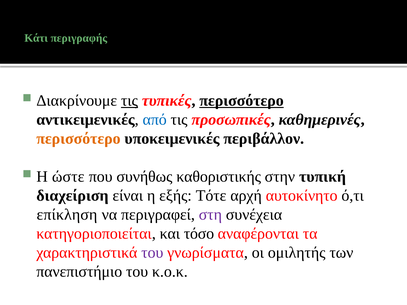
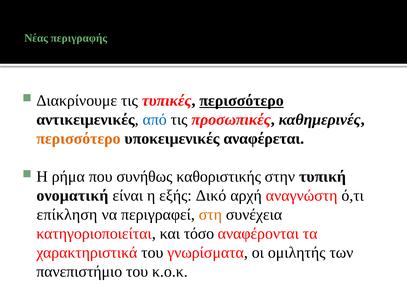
Κάτι: Κάτι -> Νέας
τις at (129, 101) underline: present -> none
περιβάλλον: περιβάλλον -> αναφέρεται
ώστε: ώστε -> ρήμα
διαχείριση: διαχείριση -> ονοματική
Τότε: Τότε -> Δικό
αυτοκίνητο: αυτοκίνητο -> αναγνώστη
στη colour: purple -> orange
του at (152, 253) colour: purple -> black
